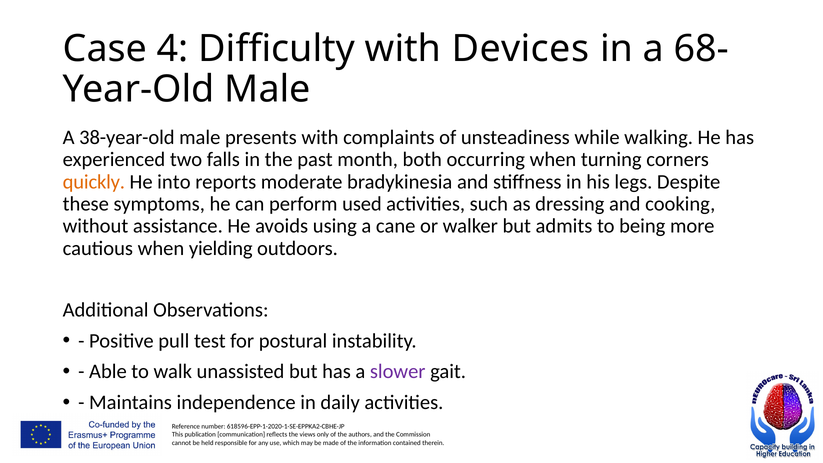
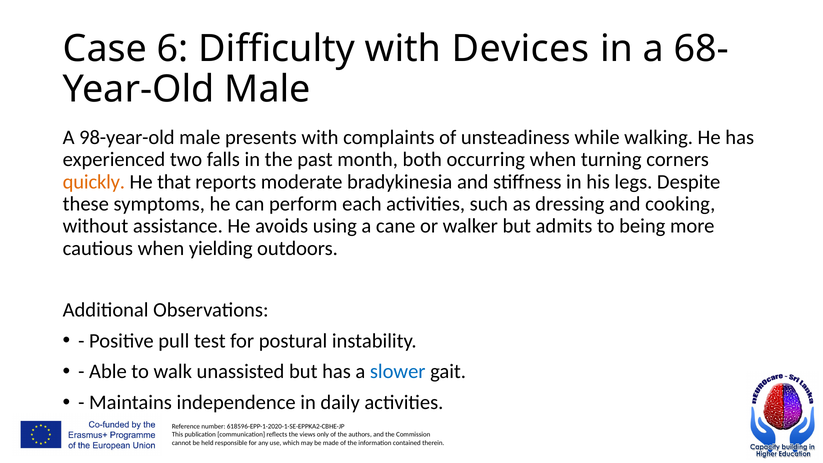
4: 4 -> 6
38-year-old: 38-year-old -> 98-year-old
into: into -> that
used: used -> each
slower colour: purple -> blue
